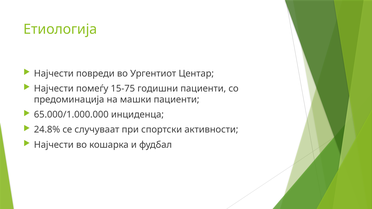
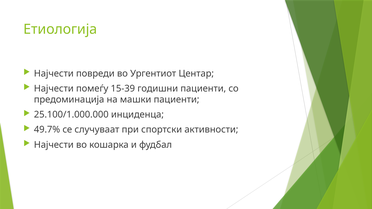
15-75: 15-75 -> 15-39
65.000/1.000.000: 65.000/1.000.000 -> 25.100/1.000.000
24.8%: 24.8% -> 49.7%
